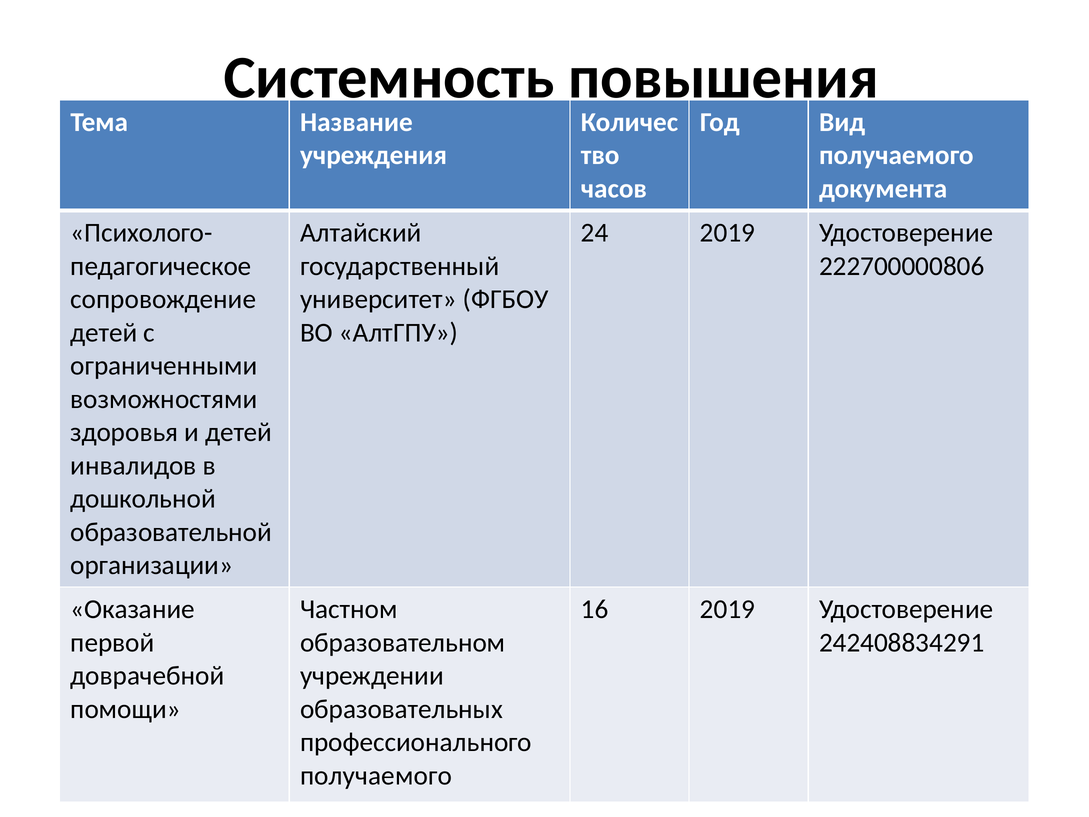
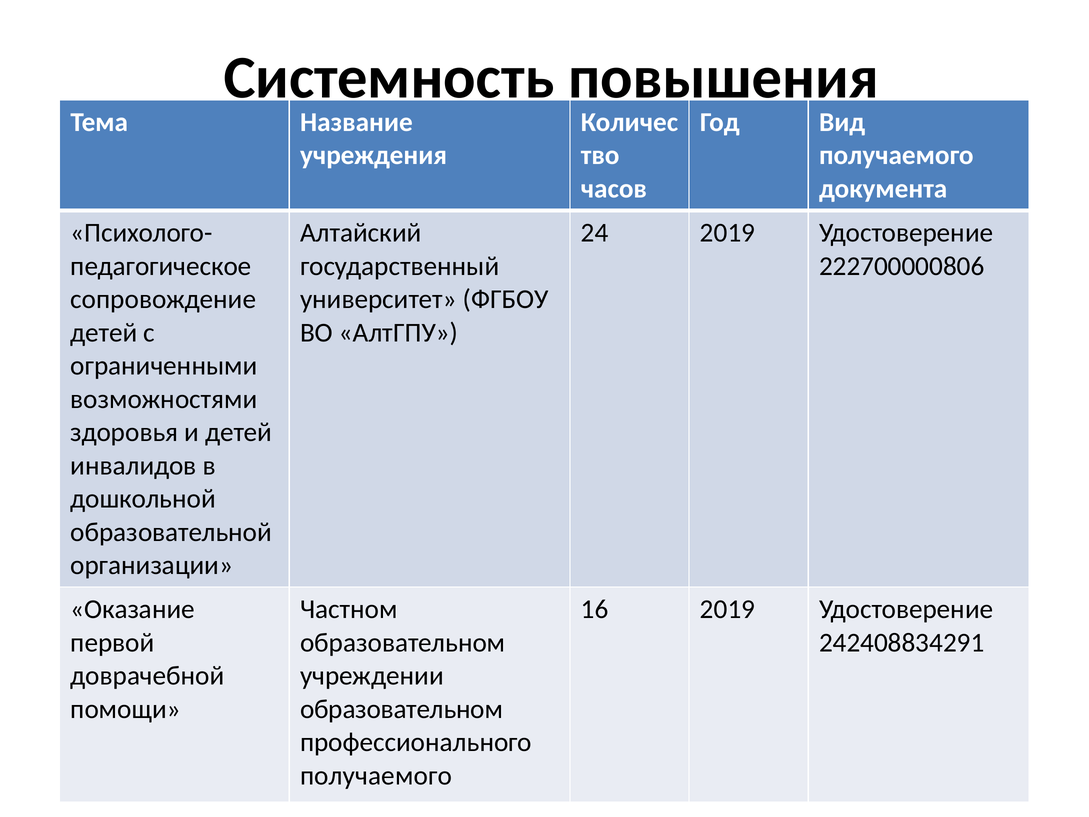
образовательных at (401, 709): образовательных -> образовательном
